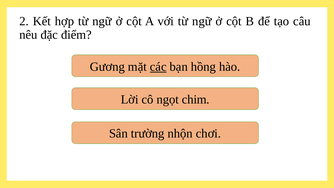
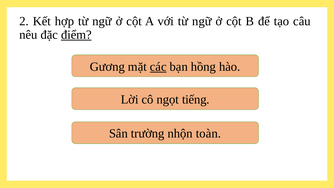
điểm underline: none -> present
chim: chim -> tiếng
chơi: chơi -> toàn
